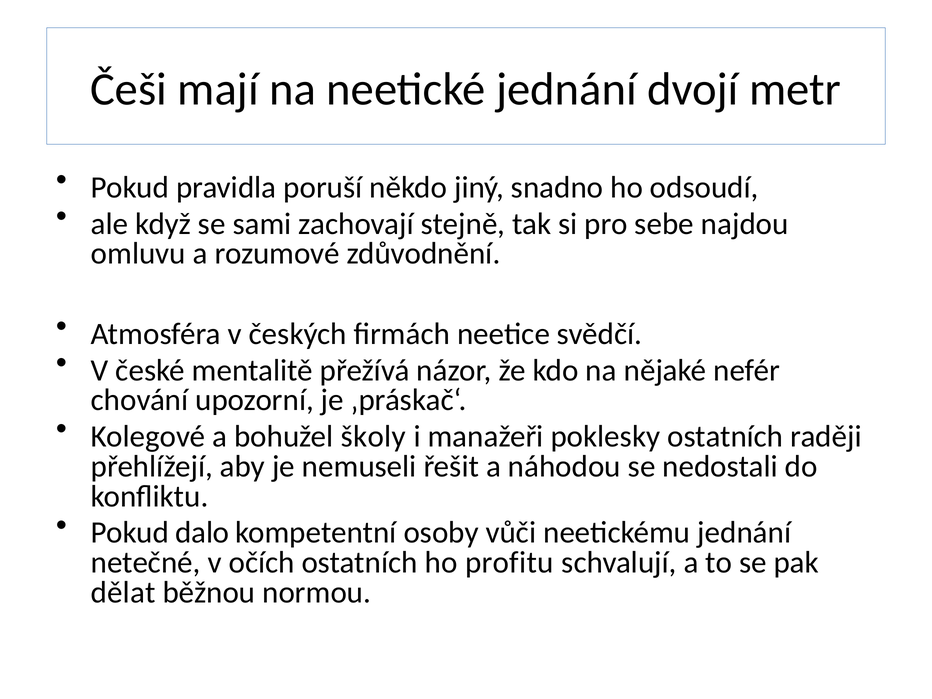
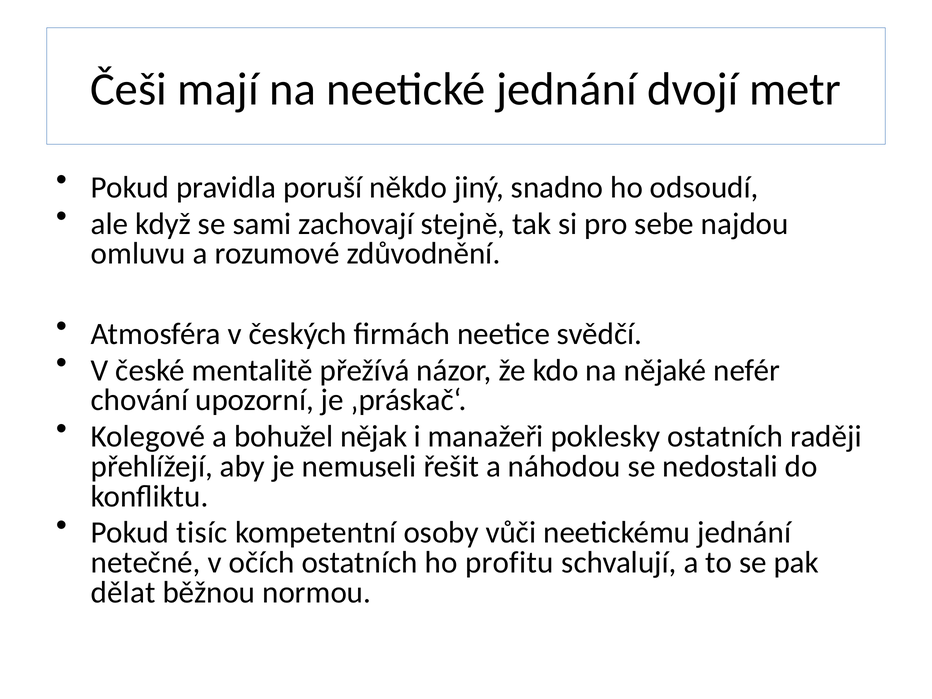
školy: školy -> nějak
dalo: dalo -> tisíc
